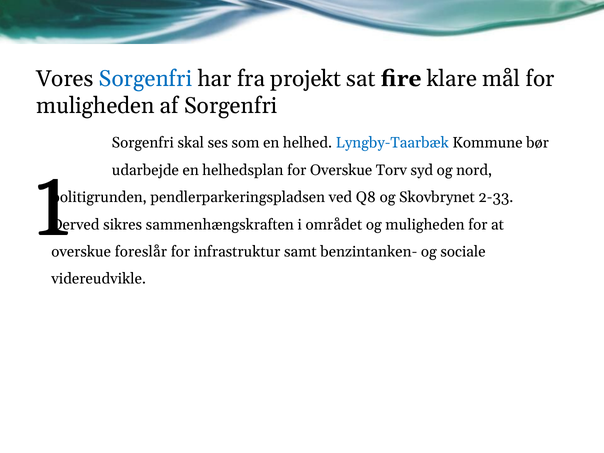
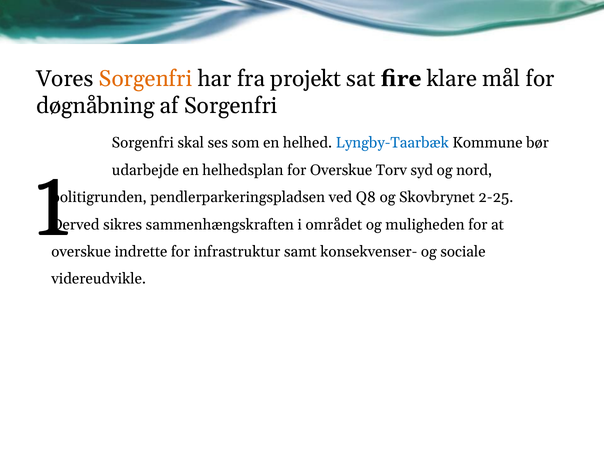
Sorgenfri at (146, 79) colour: blue -> orange
muligheden at (95, 106): muligheden -> døgnåbning
2-33: 2-33 -> 2-25
foreslår: foreslår -> indrette
benzintanken-: benzintanken- -> konsekvenser-
